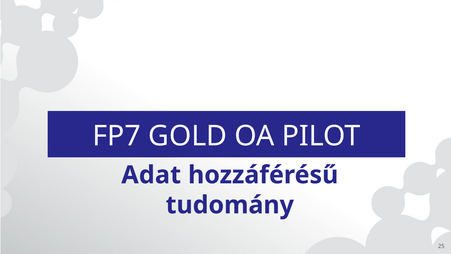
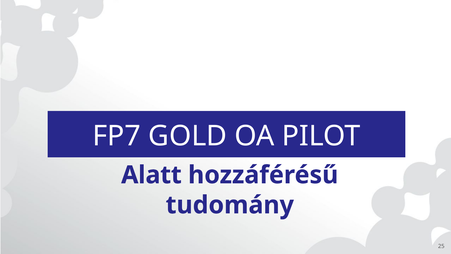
Adat: Adat -> Alatt
